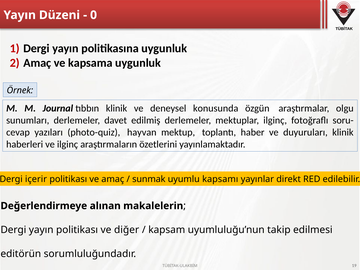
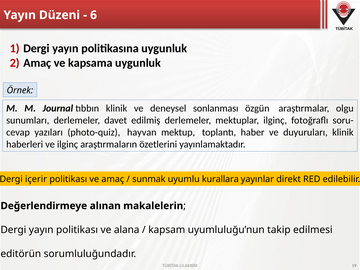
0: 0 -> 6
konusunda: konusunda -> sonlanması
kapsamı: kapsamı -> kurallara
diğer: diğer -> alana
